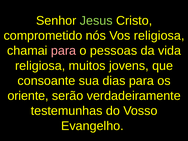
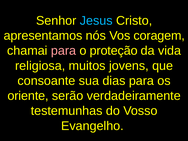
Jesus colour: light green -> light blue
comprometido: comprometido -> apresentamos
Vos religiosa: religiosa -> coragem
pessoas: pessoas -> proteção
